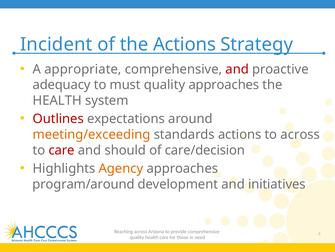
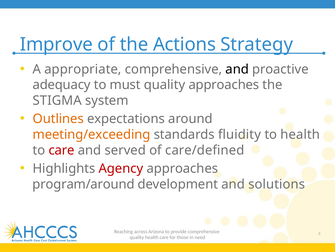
Incident: Incident -> Improve
and at (237, 69) colour: red -> black
HEALTH at (57, 100): HEALTH -> STIGMA
Outlines colour: red -> orange
standards actions: actions -> fluidity
to across: across -> health
should: should -> served
care/decision: care/decision -> care/defined
Agency colour: orange -> red
initiatives: initiatives -> solutions
